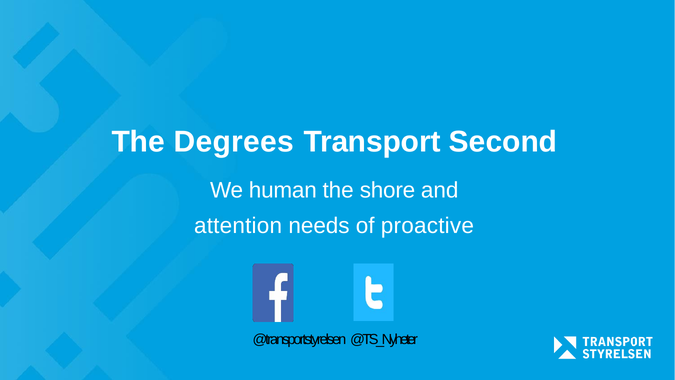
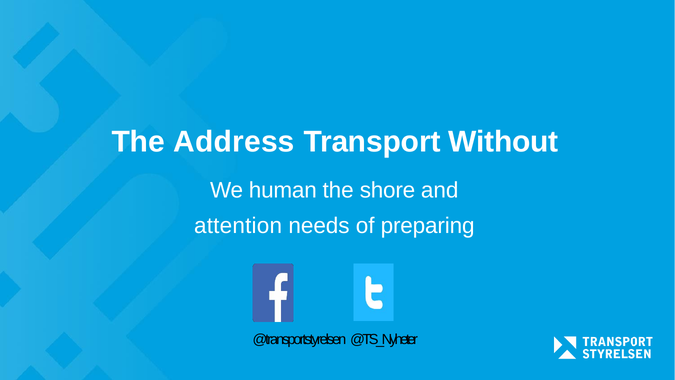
Degrees: Degrees -> Address
Second: Second -> Without
proactive: proactive -> preparing
